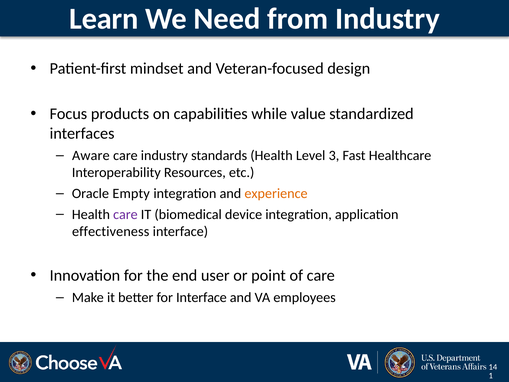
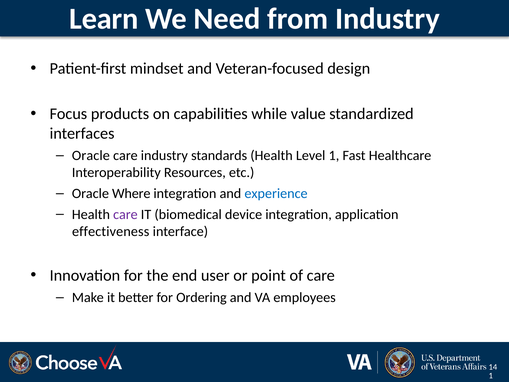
Aware at (91, 155): Aware -> Oracle
Level 3: 3 -> 1
Empty: Empty -> Where
experience colour: orange -> blue
for Interface: Interface -> Ordering
